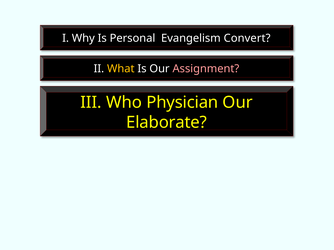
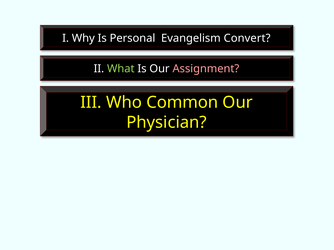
What colour: yellow -> light green
Physician: Physician -> Common
Elaborate: Elaborate -> Physician
